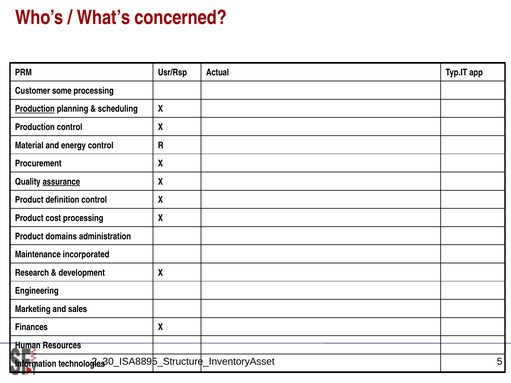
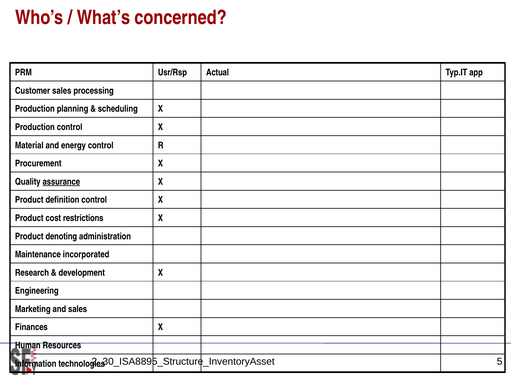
Customer some: some -> sales
Production at (35, 109) underline: present -> none
cost processing: processing -> restrictions
domains: domains -> denoting
